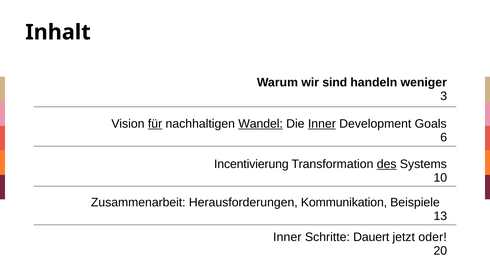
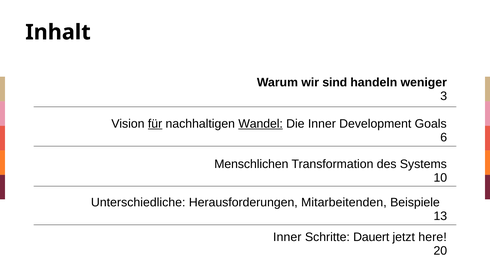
Inner at (322, 124) underline: present -> none
Incentivierung: Incentivierung -> Menschlichen
des underline: present -> none
Zusammenarbeit: Zusammenarbeit -> Unterschiedliche
Kommunikation: Kommunikation -> Mitarbeitenden
oder: oder -> here
